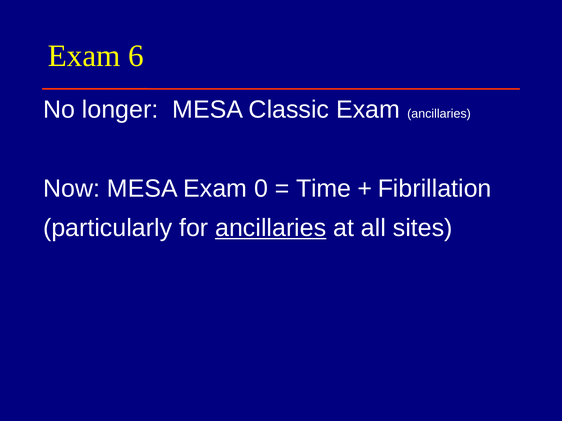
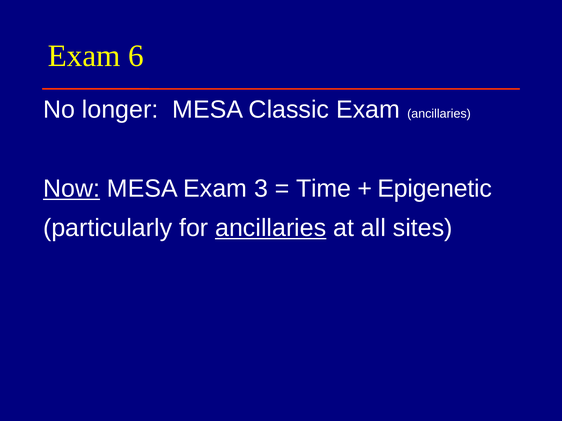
Now underline: none -> present
0: 0 -> 3
Fibrillation: Fibrillation -> Epigenetic
